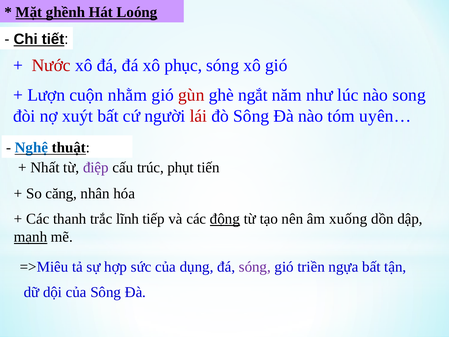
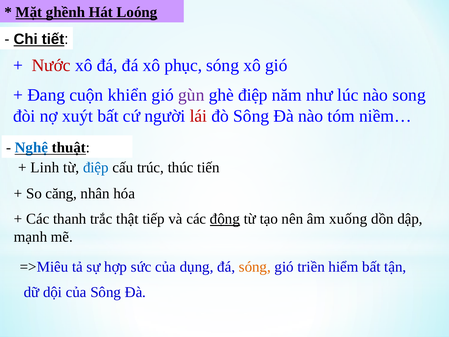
Lượn: Lượn -> Đang
nhằm: nhằm -> khiển
gùn colour: red -> purple
ghè ngắt: ngắt -> điệp
uyên…: uyên… -> niềm…
Nhất: Nhất -> Linh
điệp at (96, 168) colour: purple -> blue
phụt: phụt -> thúc
lĩnh: lĩnh -> thật
mạnh underline: present -> none
sóng at (255, 267) colour: purple -> orange
ngựa: ngựa -> hiểm
